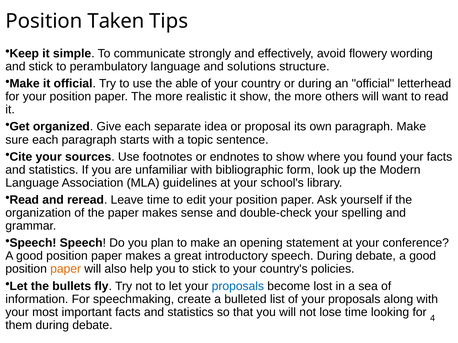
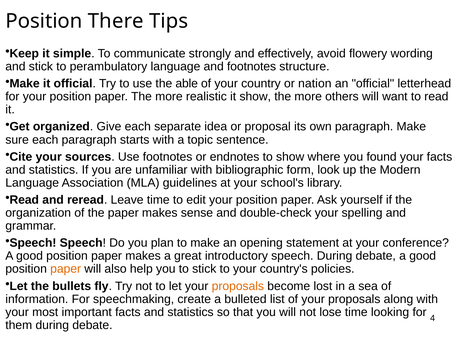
Taken: Taken -> There
and solutions: solutions -> footnotes
or during: during -> nation
proposals at (238, 286) colour: blue -> orange
